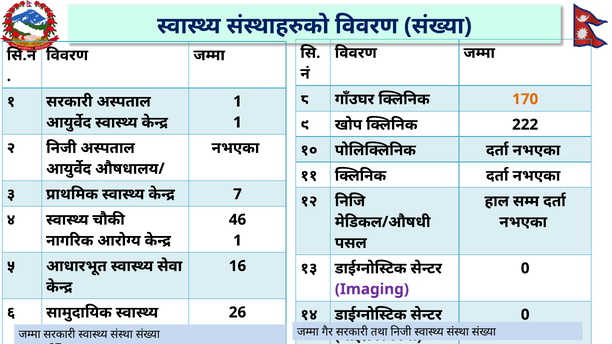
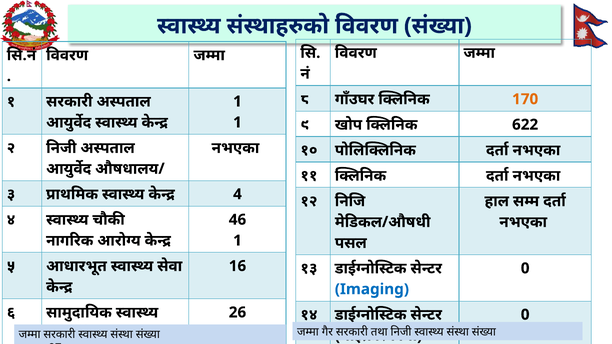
222: 222 -> 622
7 at (237, 194): 7 -> 4
Imaging colour: purple -> blue
